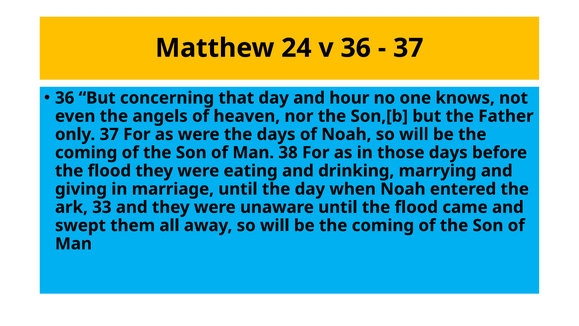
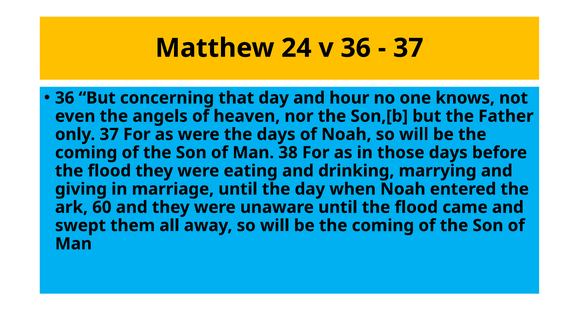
33: 33 -> 60
